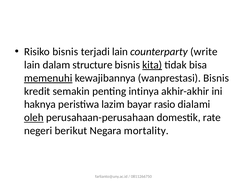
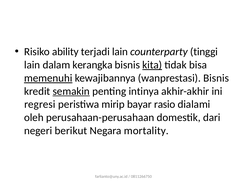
Risiko bisnis: bisnis -> ability
write: write -> tinggi
structure: structure -> kerangka
semakin underline: none -> present
haknya: haknya -> regresi
lazim: lazim -> mirip
oleh underline: present -> none
rate: rate -> dari
